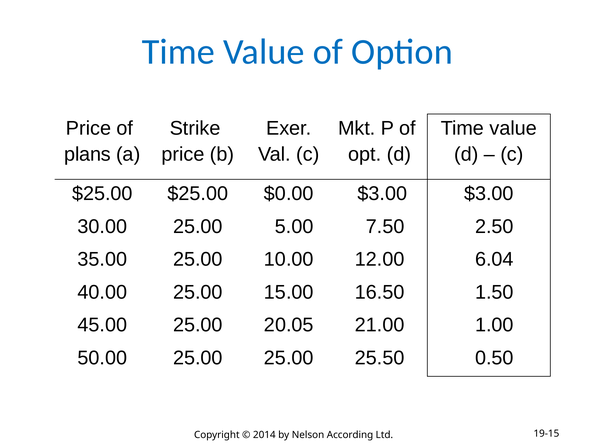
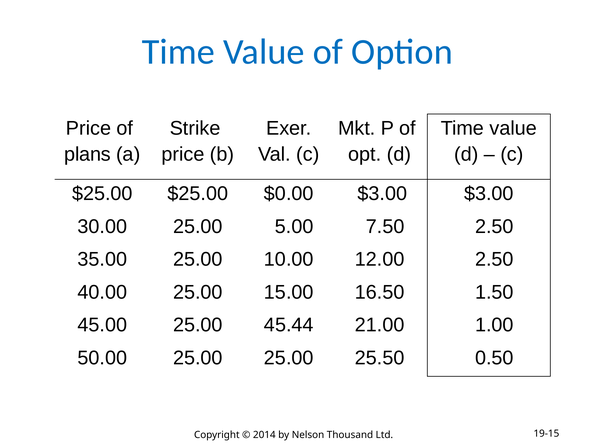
12.00 6.04: 6.04 -> 2.50
20.05: 20.05 -> 45.44
According: According -> Thousand
